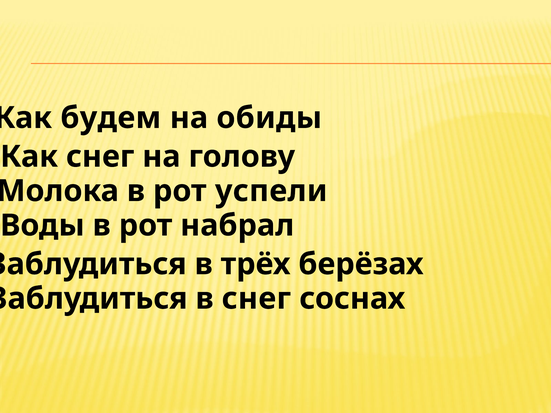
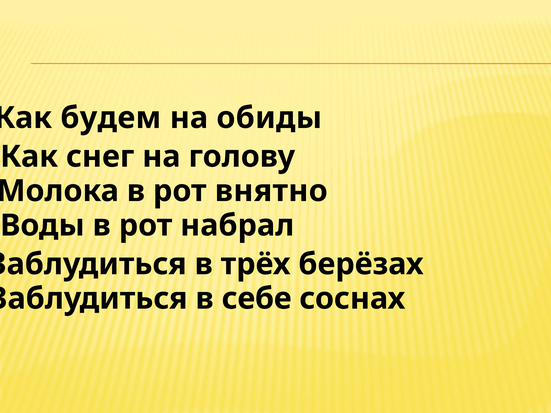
успели: успели -> внятно
в снег: снег -> себе
